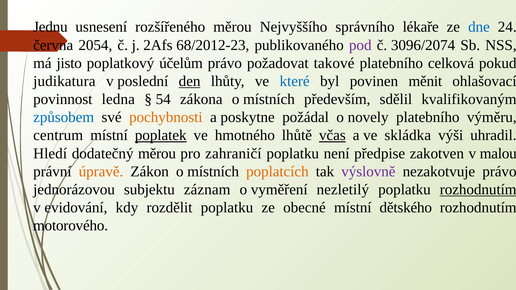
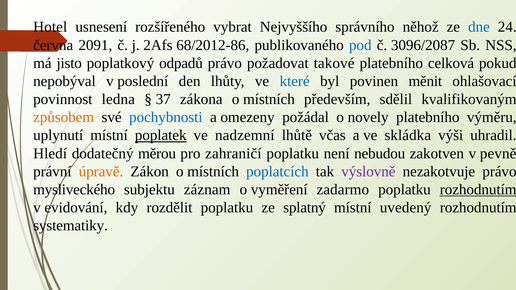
Jednu: Jednu -> Hotel
rozšířeného měrou: měrou -> vybrat
lékaře: lékaře -> něhož
2054: 2054 -> 2091
68/2012-23: 68/2012-23 -> 68/2012-86
pod colour: purple -> blue
3096/2074: 3096/2074 -> 3096/2087
účelům: účelům -> odpadů
judikatura: judikatura -> nepobýval
den underline: present -> none
54: 54 -> 37
způsobem colour: blue -> orange
pochybnosti colour: orange -> blue
poskytne: poskytne -> omezeny
centrum: centrum -> uplynutí
hmotného: hmotného -> nadzemní
včas underline: present -> none
předpise: předpise -> nebudou
malou: malou -> pevně
poplatcích colour: orange -> blue
jednorázovou: jednorázovou -> mysliveckého
nezletilý: nezletilý -> zadarmo
obecné: obecné -> splatný
dětského: dětského -> uvedený
motorového: motorového -> systematiky
